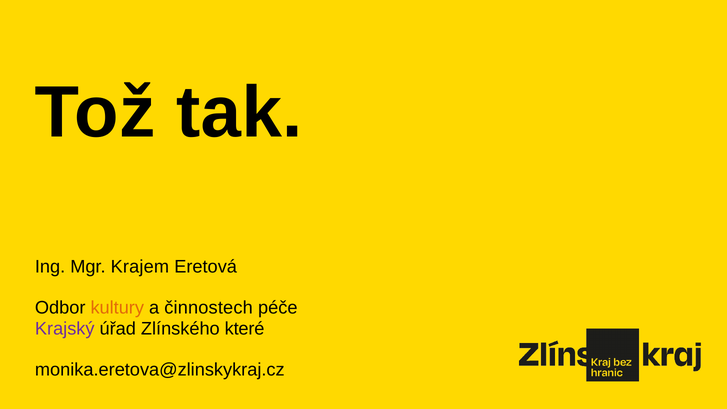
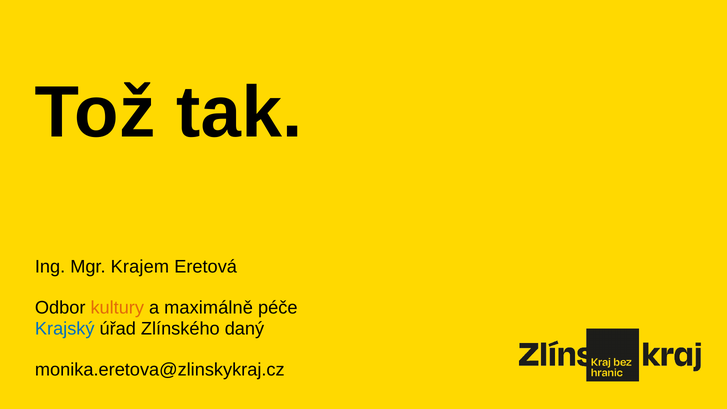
činnostech: činnostech -> maximálně
Krajský colour: purple -> blue
které: které -> daný
